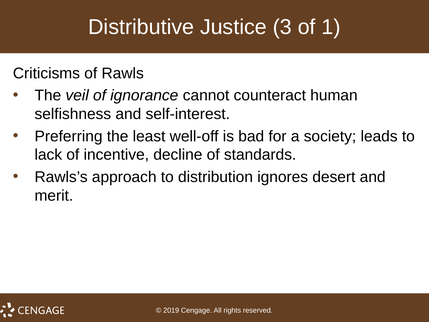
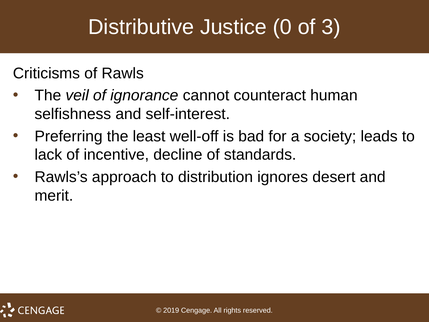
3: 3 -> 0
1: 1 -> 3
